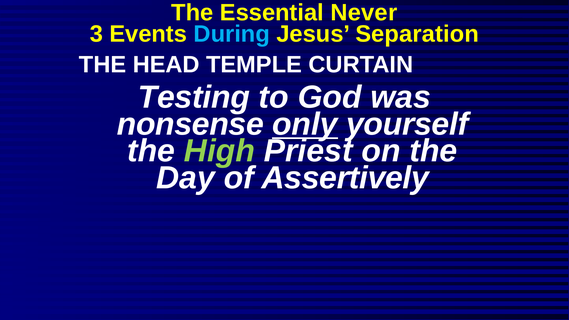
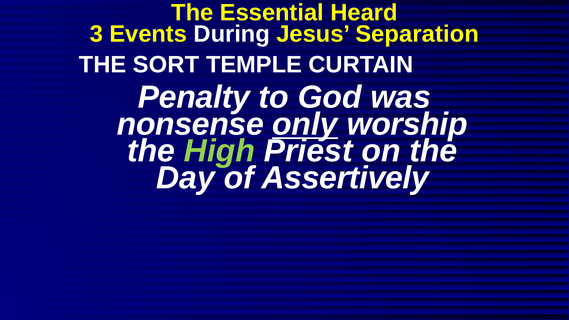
Never: Never -> Heard
During colour: light blue -> white
HEAD: HEAD -> SORT
Testing: Testing -> Penalty
yourself: yourself -> worship
